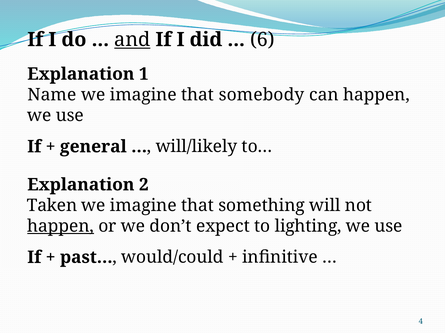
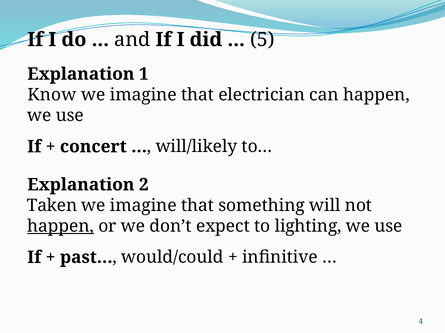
and underline: present -> none
6: 6 -> 5
Name: Name -> Know
somebody: somebody -> electrician
general: general -> concert
